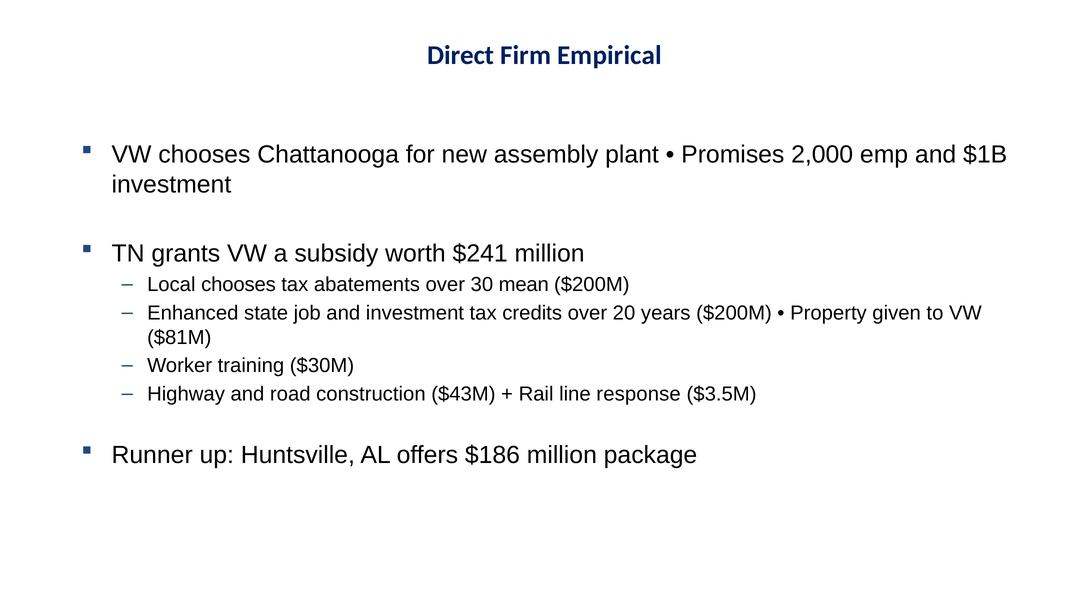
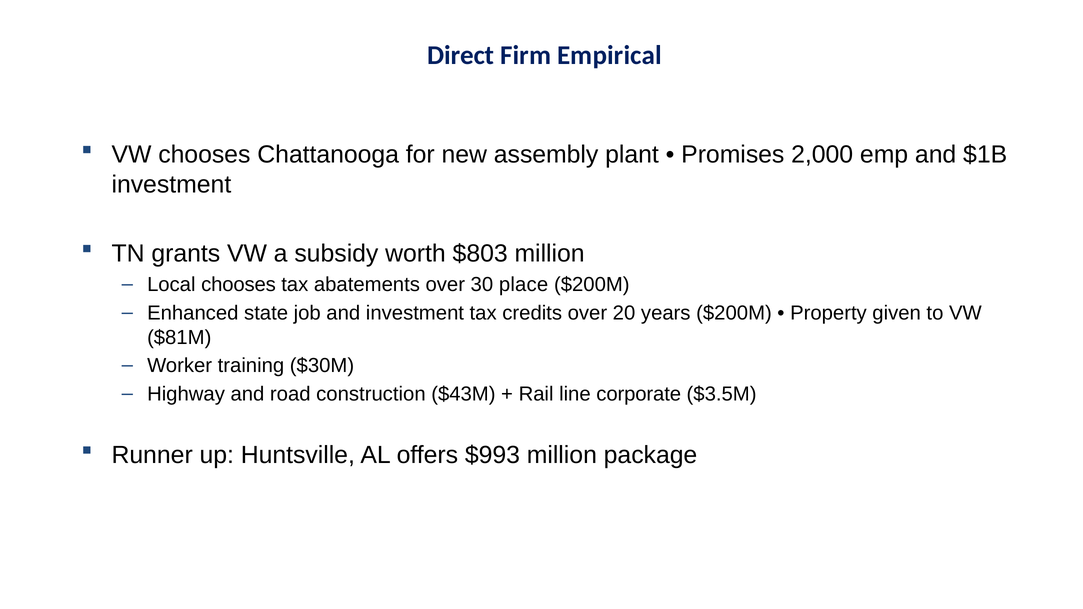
$241: $241 -> $803
mean: mean -> place
response: response -> corporate
$186: $186 -> $993
